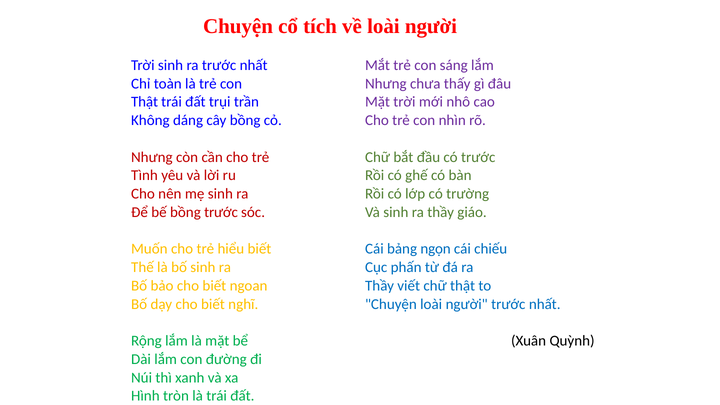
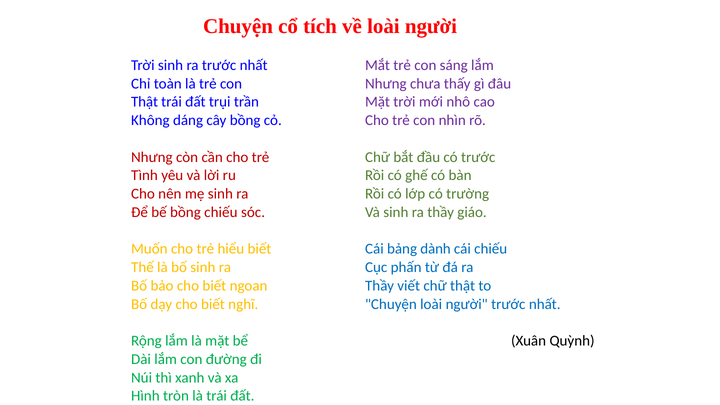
bồng trước: trước -> chiếu
ngọn: ngọn -> dành
